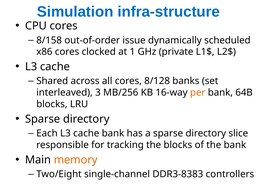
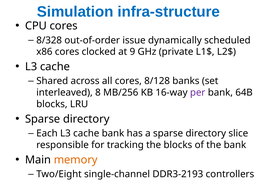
8/158: 8/158 -> 8/328
1: 1 -> 9
3: 3 -> 8
per colour: orange -> purple
DDR3-8383: DDR3-8383 -> DDR3-2193
